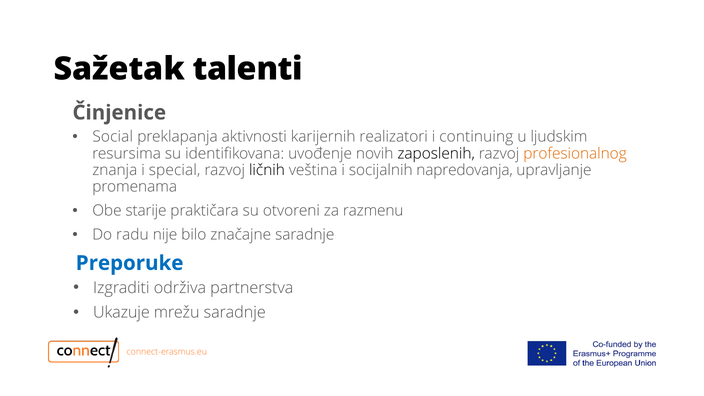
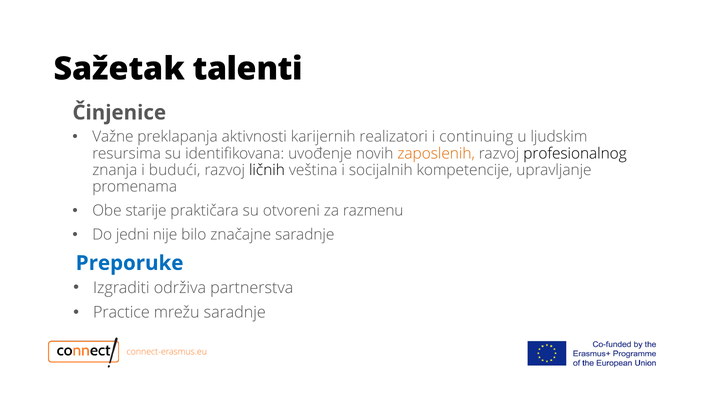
Social: Social -> Važne
zaposlenih colour: black -> orange
profesionalnog colour: orange -> black
special: special -> budući
napredovanja: napredovanja -> kompetencije
radu: radu -> jedni
Ukazuje: Ukazuje -> Practice
